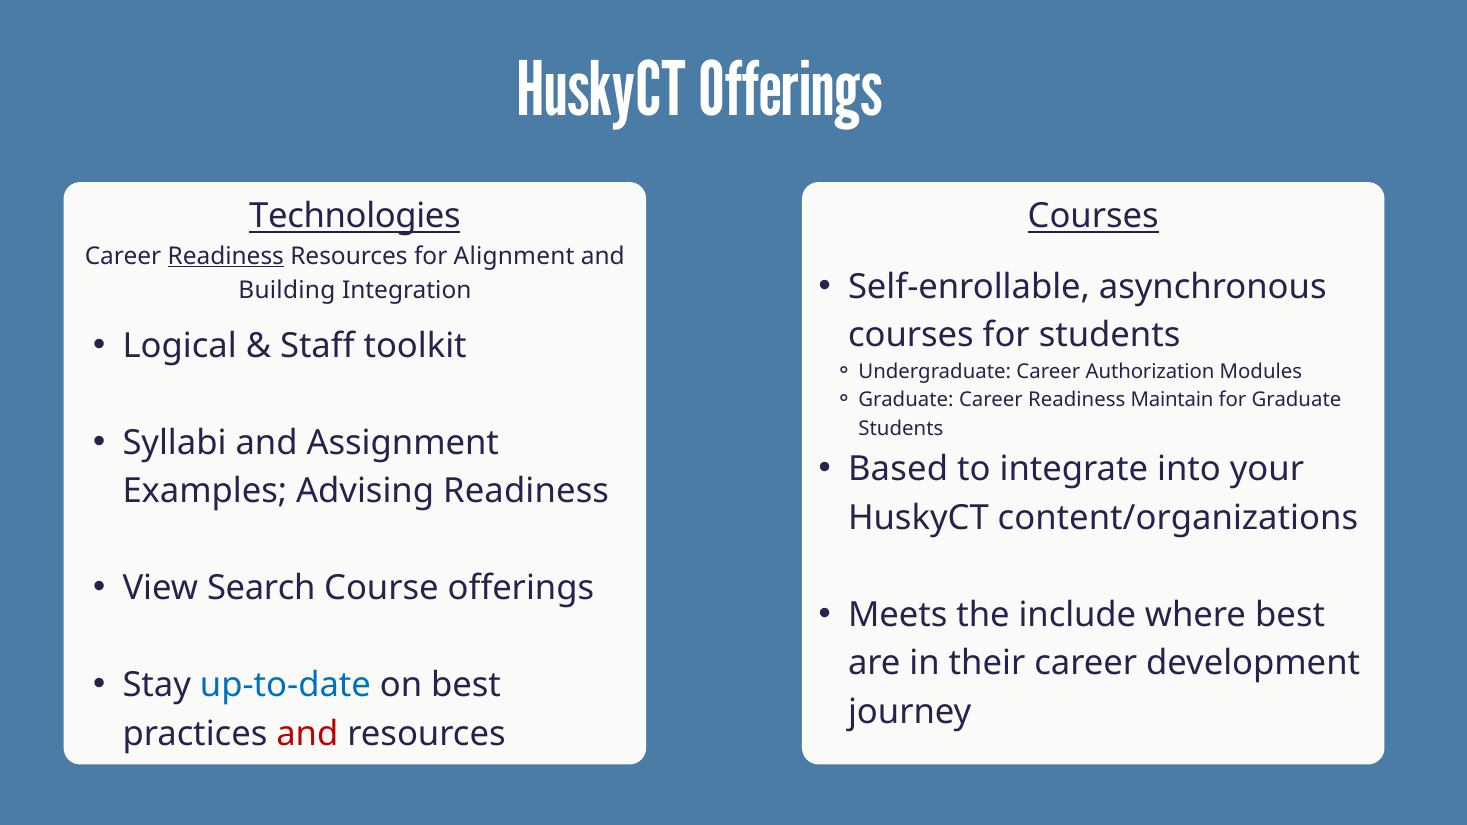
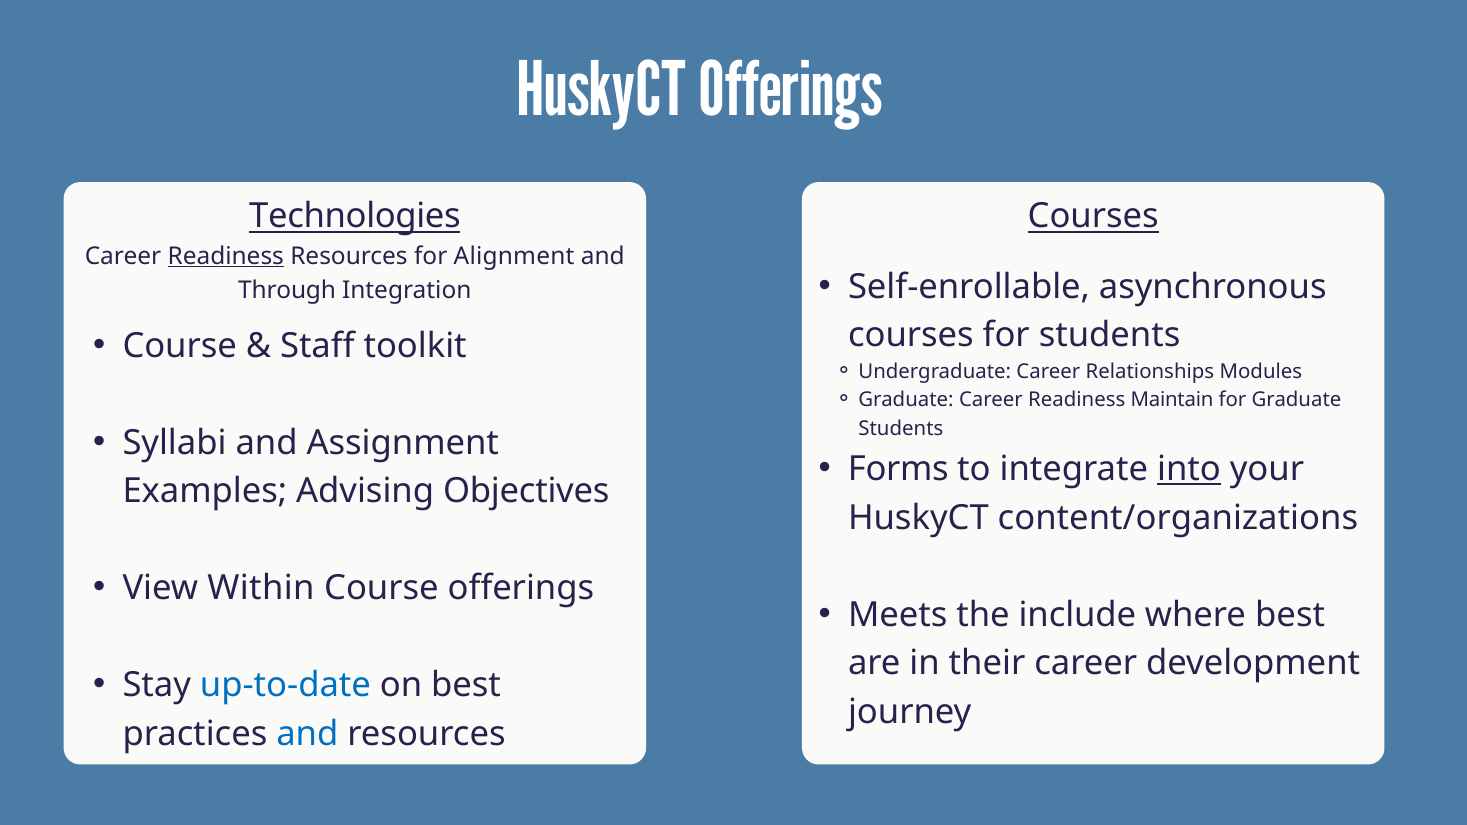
Building: Building -> Through
Logical at (180, 346): Logical -> Course
Authorization: Authorization -> Relationships
Based: Based -> Forms
into underline: none -> present
Advising Readiness: Readiness -> Objectives
Search: Search -> Within
and at (307, 734) colour: red -> blue
